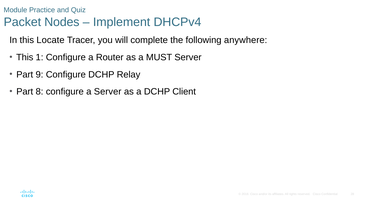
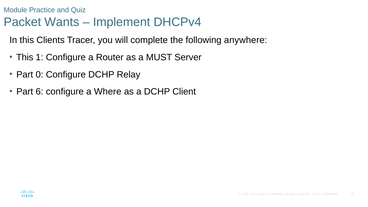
Nodes: Nodes -> Wants
Locate: Locate -> Clients
9: 9 -> 0
8: 8 -> 6
a Server: Server -> Where
